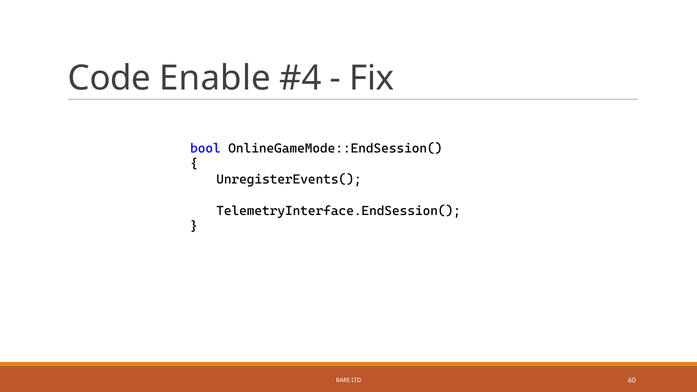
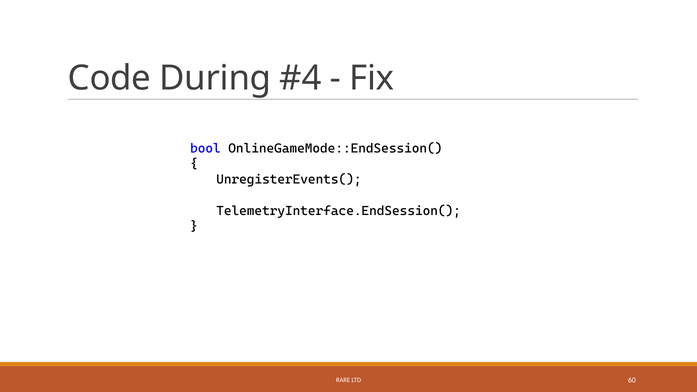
Enable: Enable -> During
